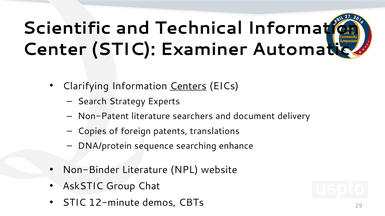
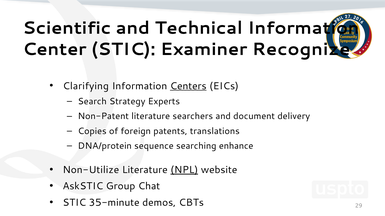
Automatic: Automatic -> Recognize
Non-Binder: Non-Binder -> Non-Utilize
NPL underline: none -> present
12-minute: 12-minute -> 35-minute
